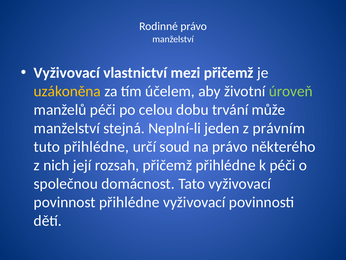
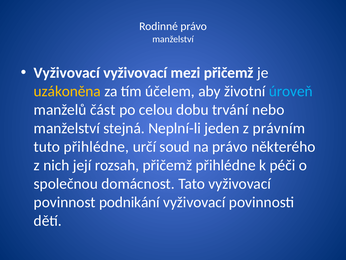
Vyživovací vlastnictví: vlastnictví -> vyživovací
úroveň colour: light green -> light blue
manželů péči: péči -> část
může: může -> nebo
povinnost přihlédne: přihlédne -> podnikání
